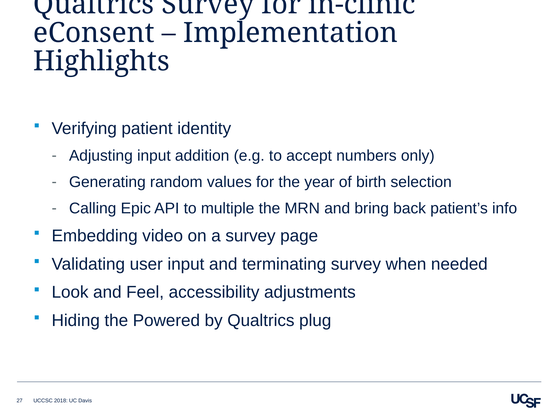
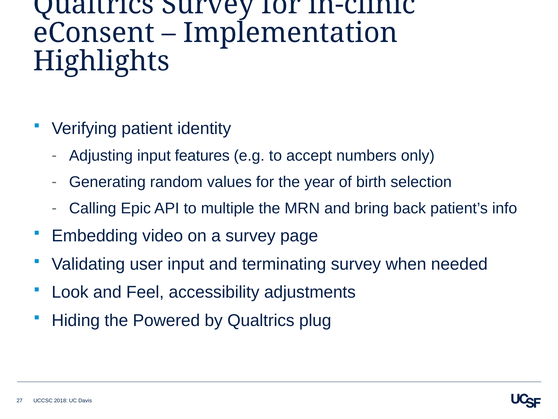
addition: addition -> features
